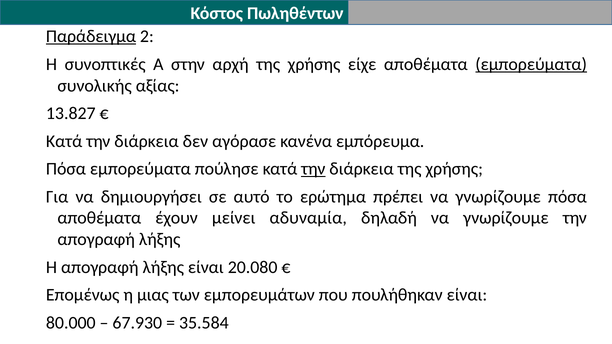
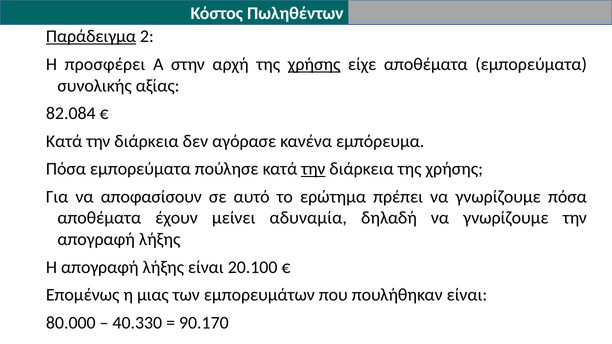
συνοπτικές: συνοπτικές -> προσφέρει
χρήσης at (314, 64) underline: none -> present
εμπορεύματα at (531, 64) underline: present -> none
13.827: 13.827 -> 82.084
δημιουργήσει: δημιουργήσει -> αποφασίσουν
20.080: 20.080 -> 20.100
67.930: 67.930 -> 40.330
35.584: 35.584 -> 90.170
